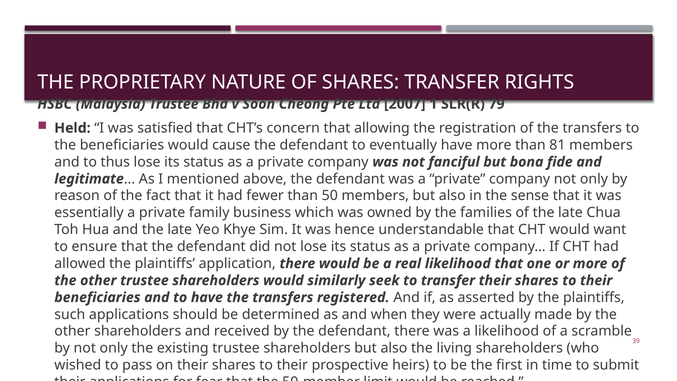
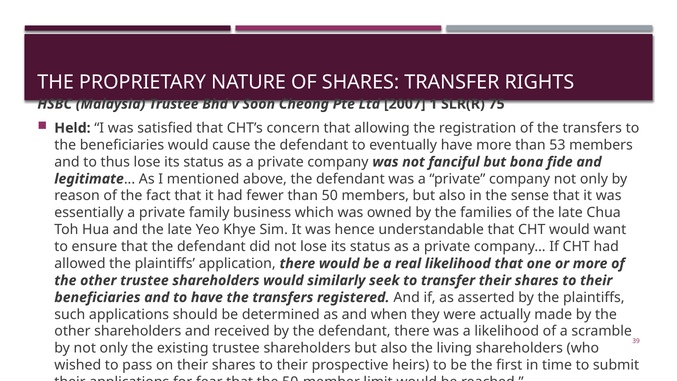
79: 79 -> 75
81: 81 -> 53
